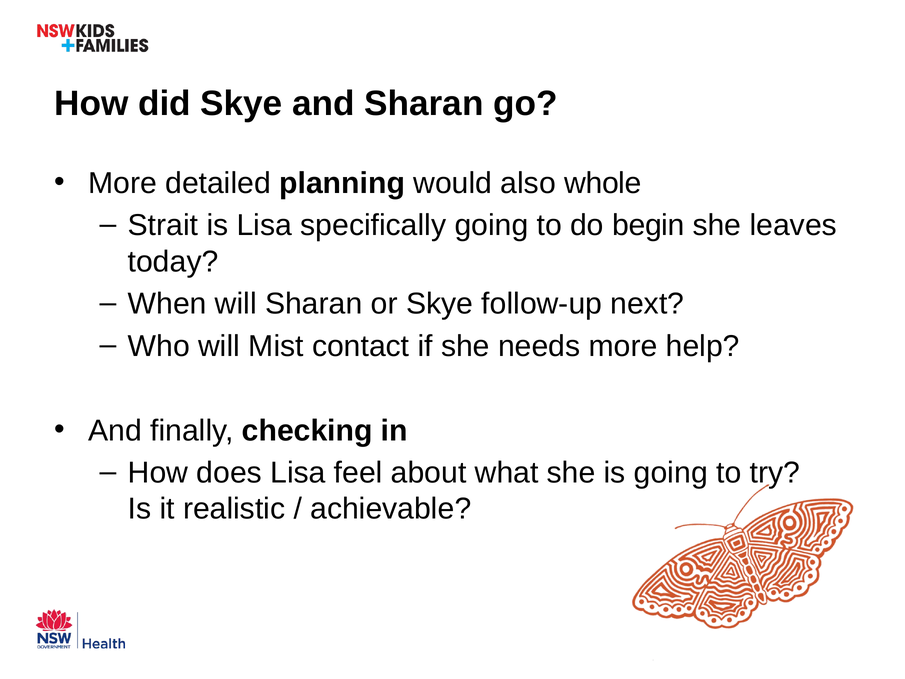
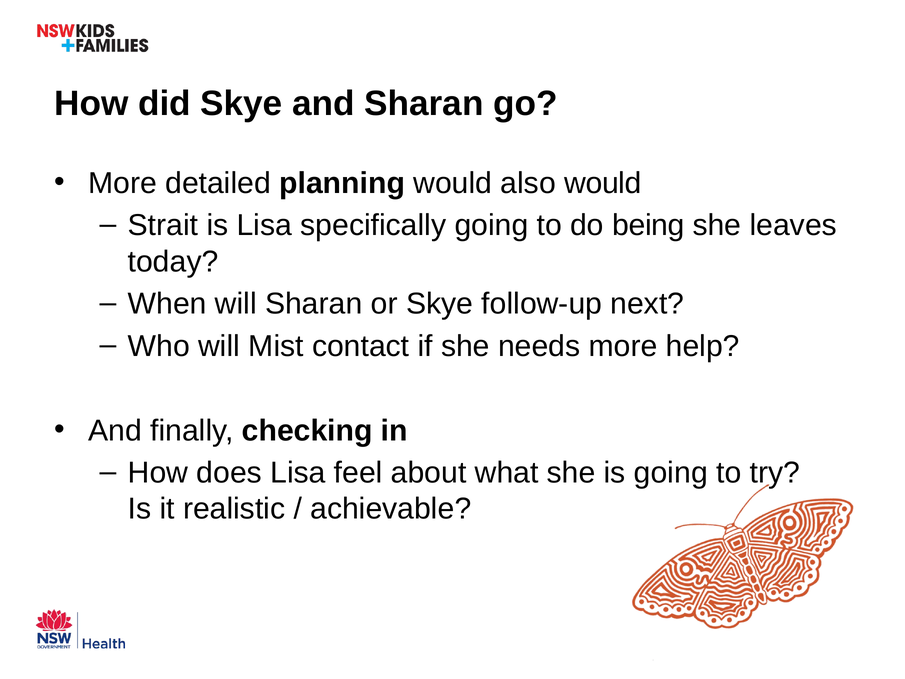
also whole: whole -> would
begin: begin -> being
